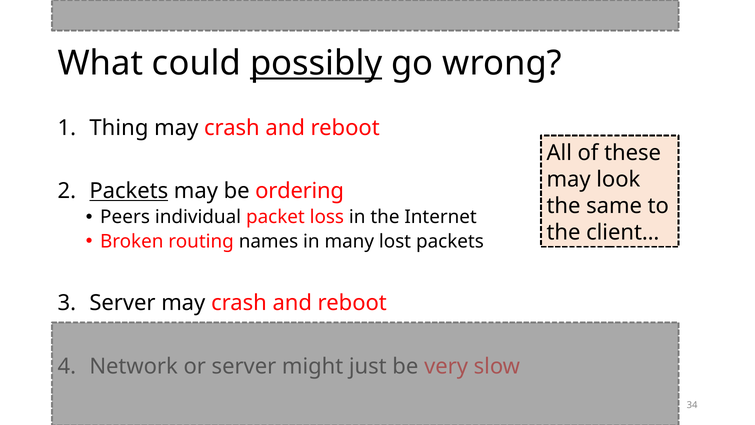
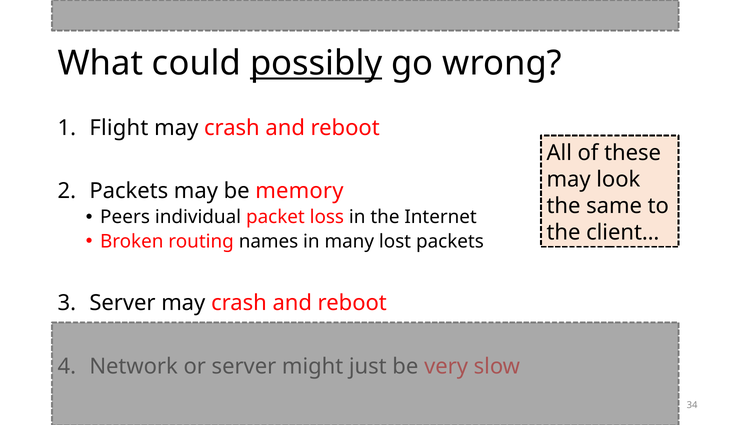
Thing: Thing -> Flight
Packets at (129, 191) underline: present -> none
ordering: ordering -> memory
